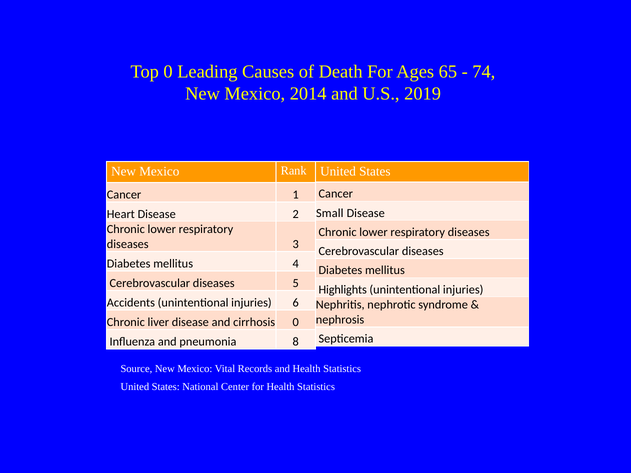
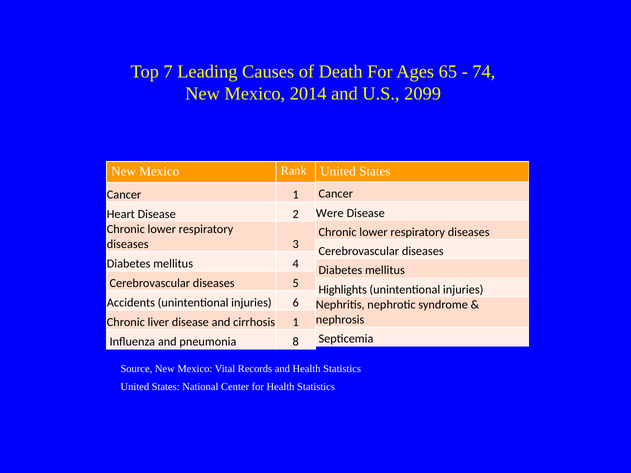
Top 0: 0 -> 7
2019: 2019 -> 2099
Small: Small -> Were
cirrhosis 0: 0 -> 1
